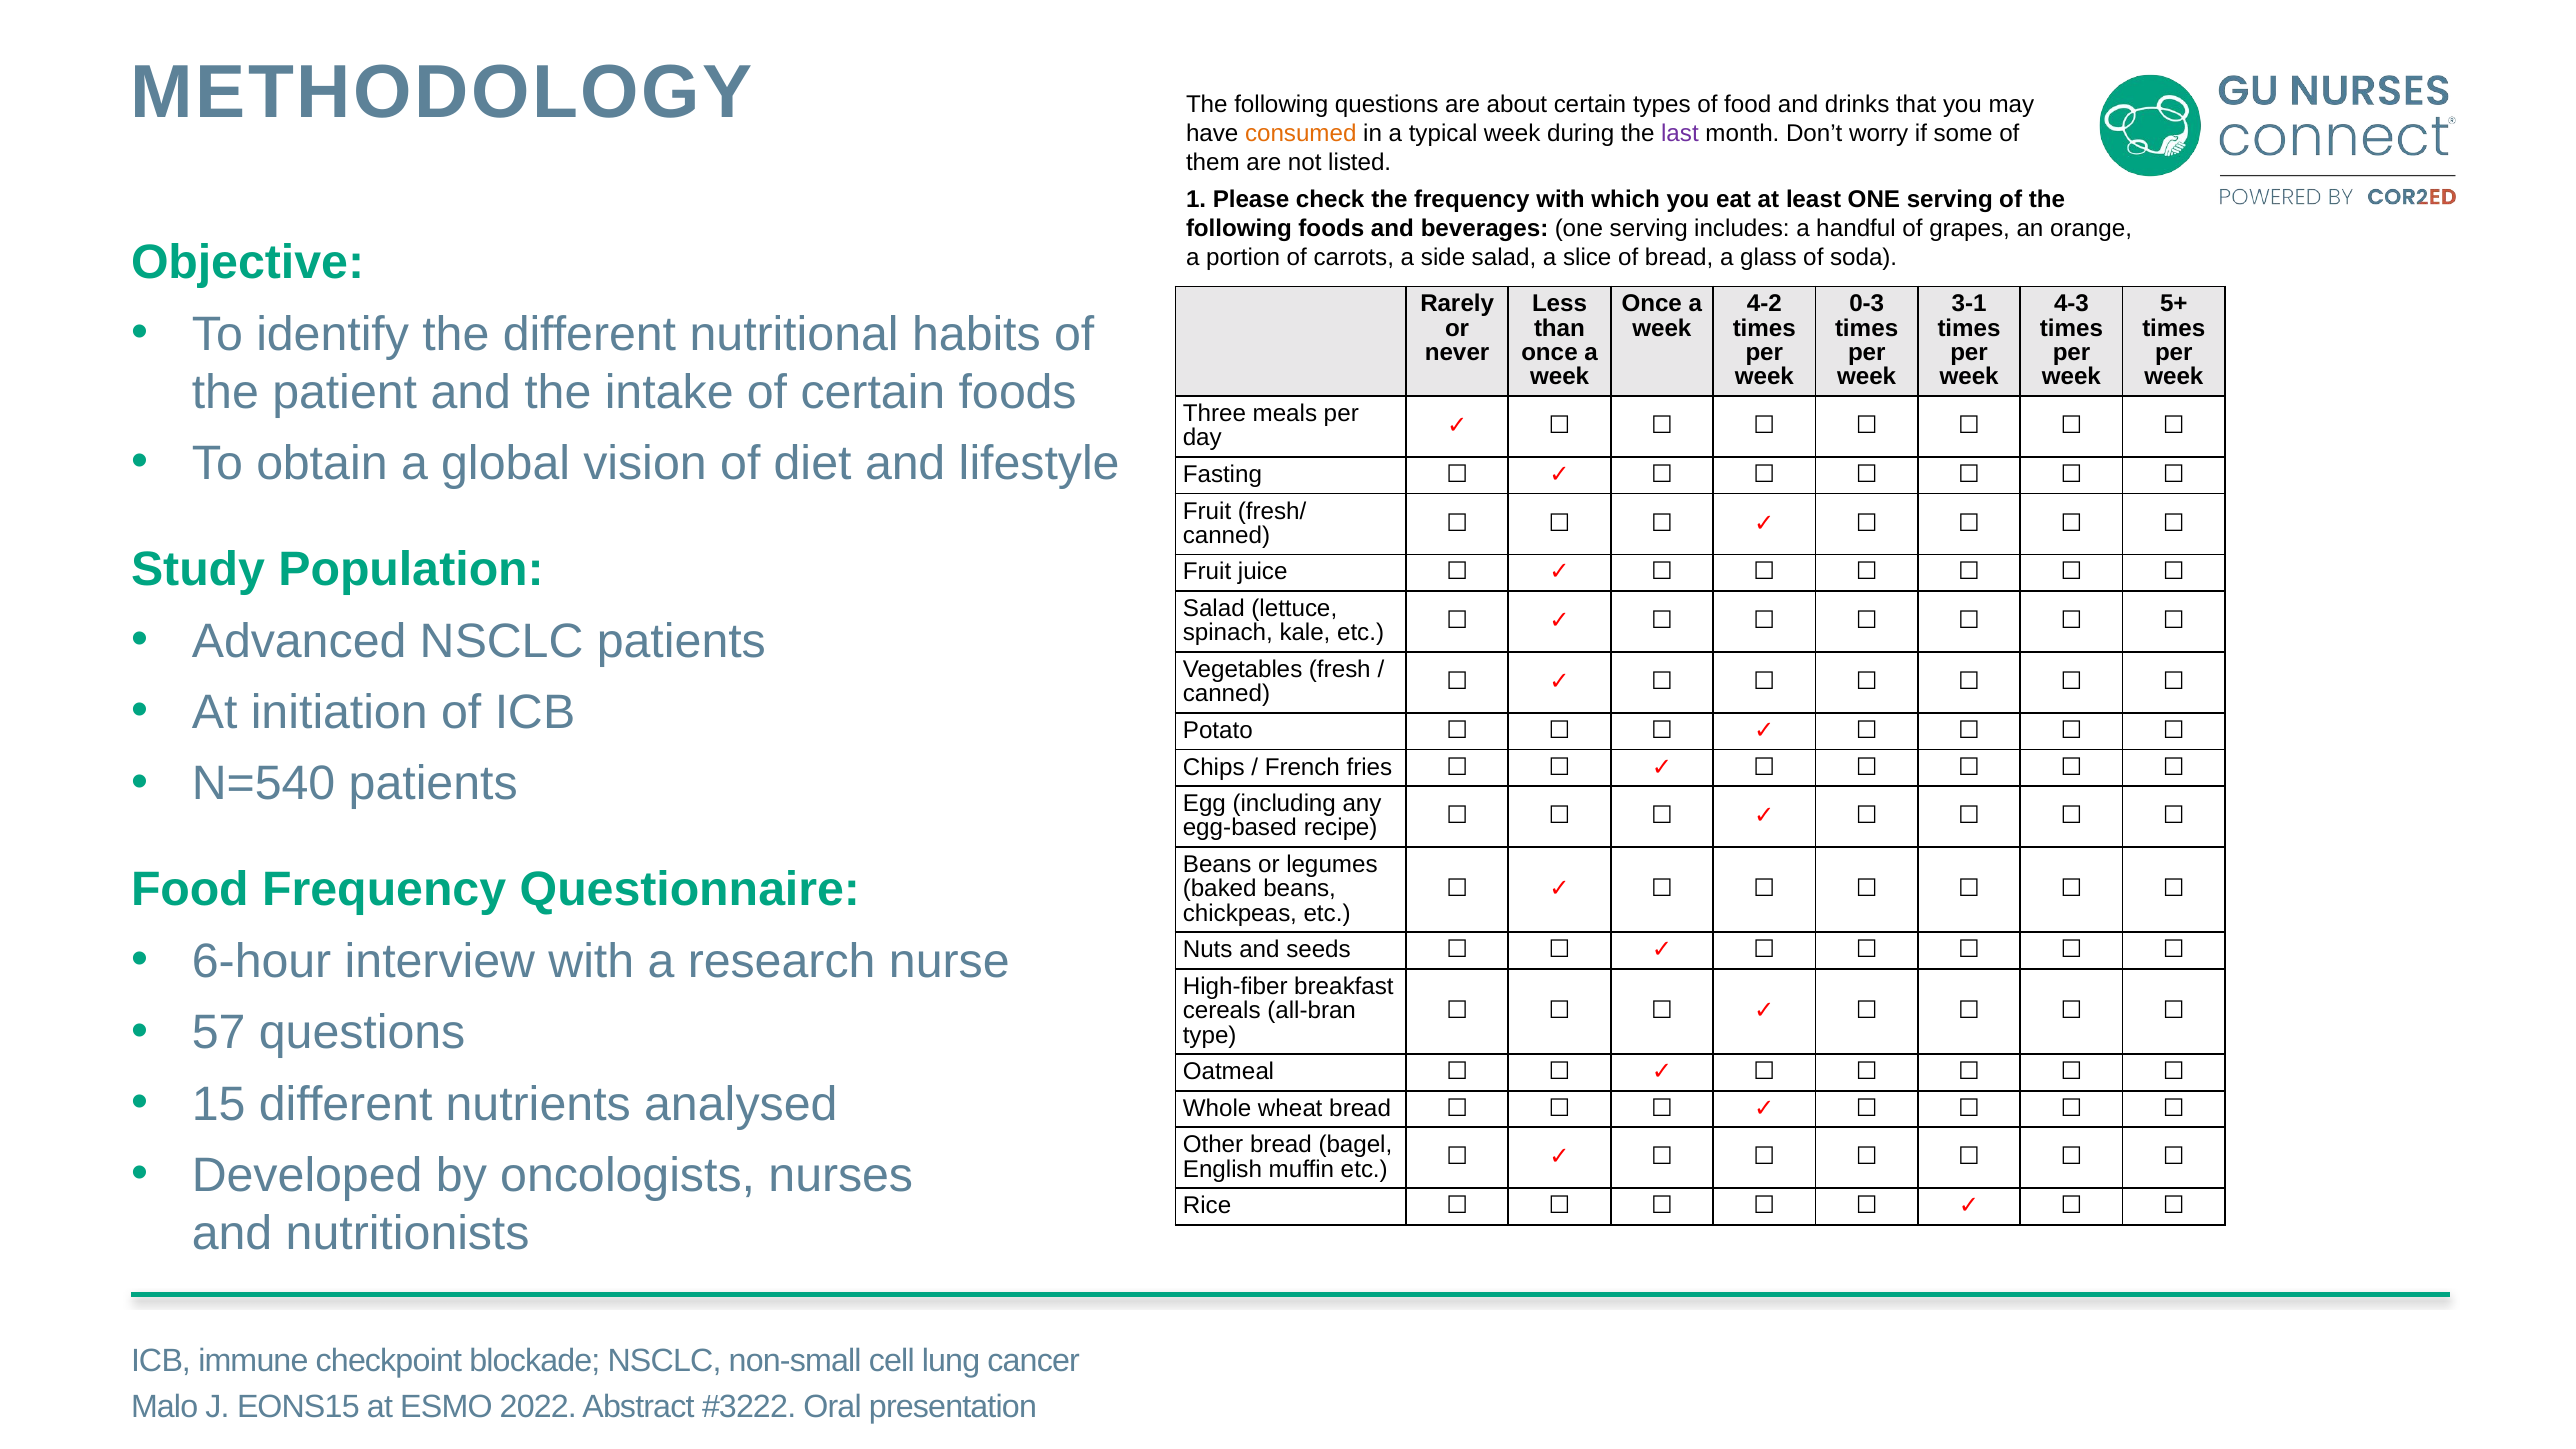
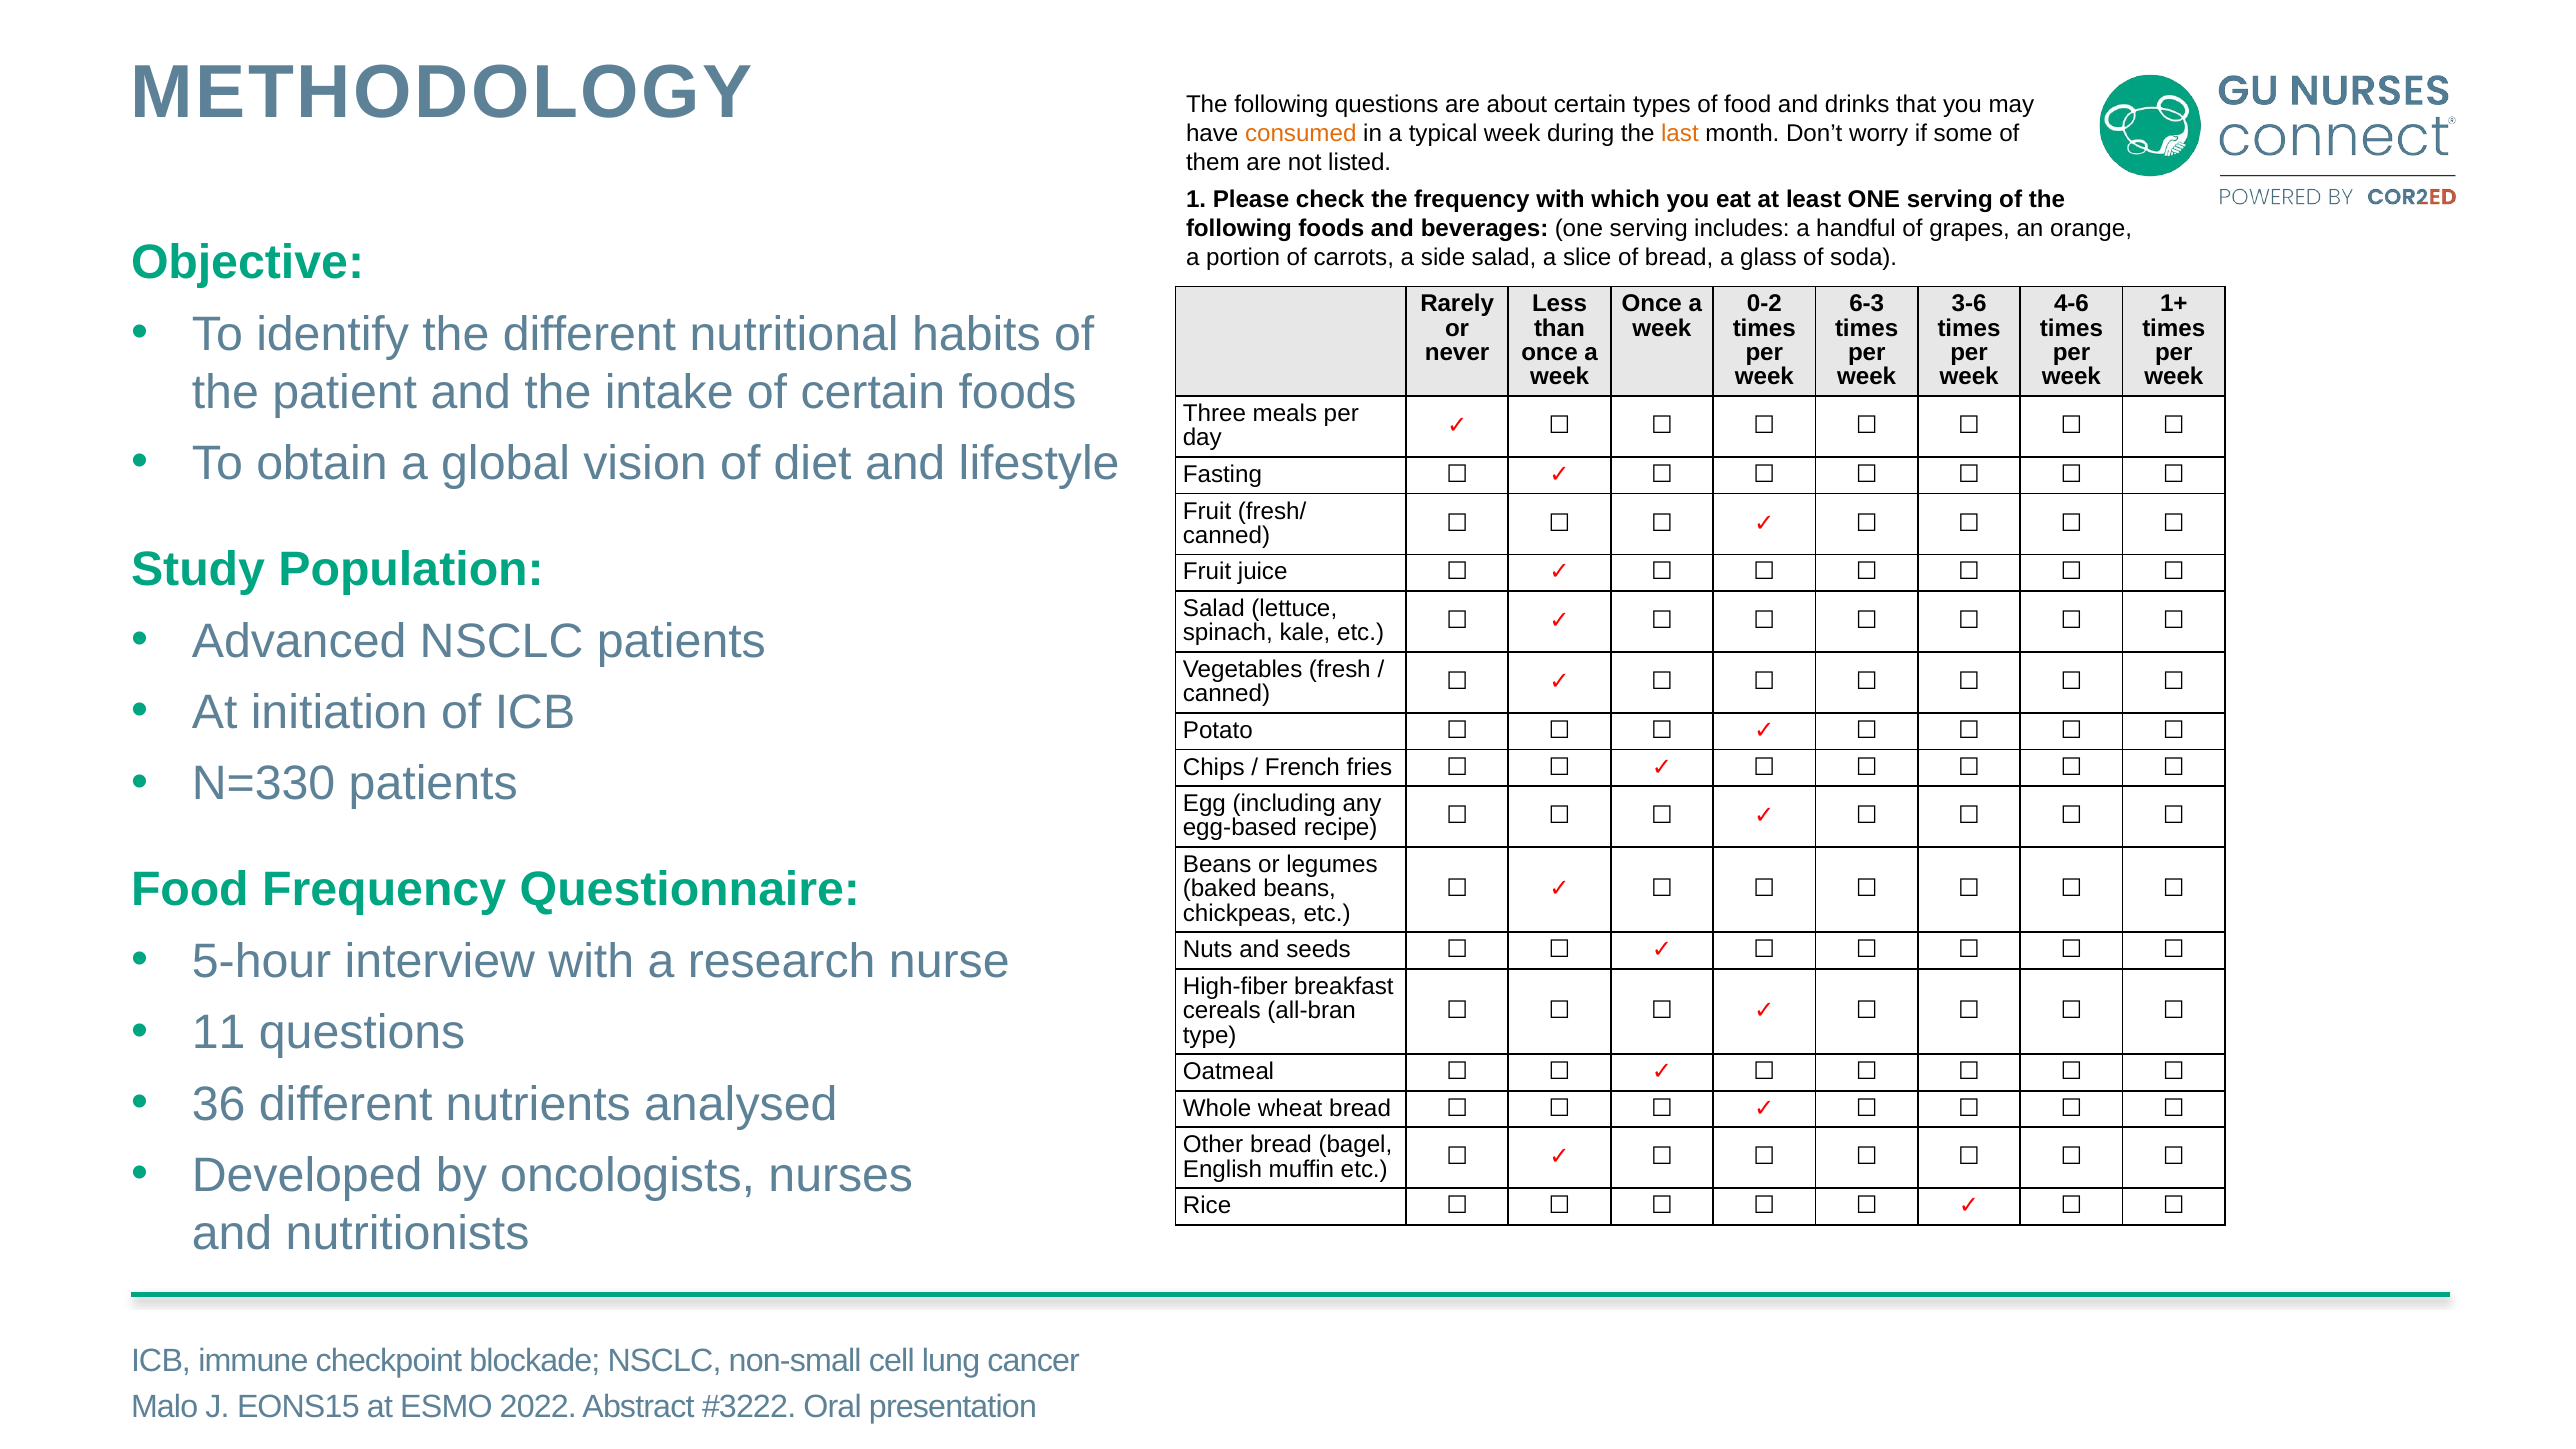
last colour: purple -> orange
4-2: 4-2 -> 0-2
0-3: 0-3 -> 6-3
3-1: 3-1 -> 3-6
4-3: 4-3 -> 4-6
5+: 5+ -> 1+
N=540: N=540 -> N=330
6-hour: 6-hour -> 5-hour
57: 57 -> 11
15: 15 -> 36
